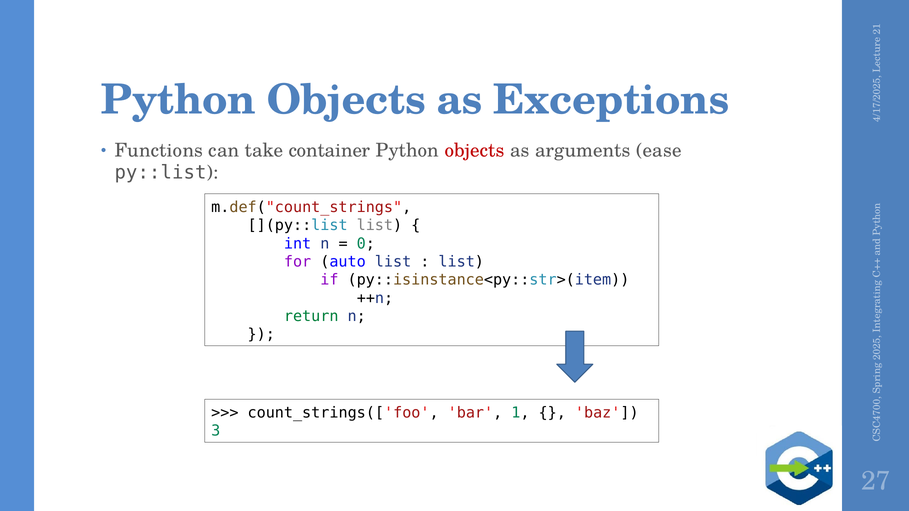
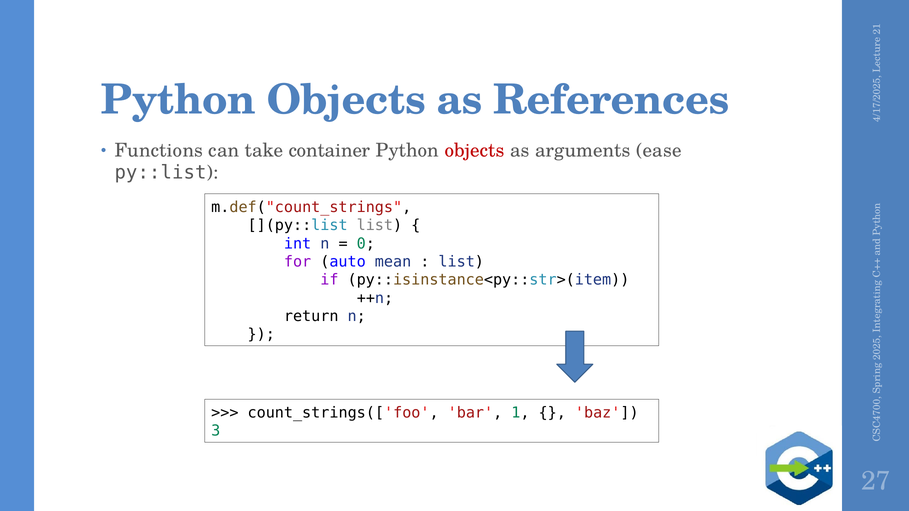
Exceptions: Exceptions -> References
auto list: list -> mean
return colour: green -> black
